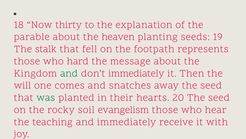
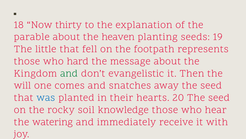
stalk: stalk -> little
don’t immediately: immediately -> evangelistic
was colour: green -> blue
evangelism: evangelism -> knowledge
teaching: teaching -> watering
